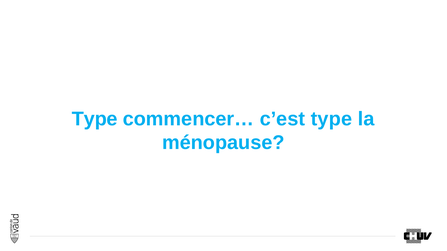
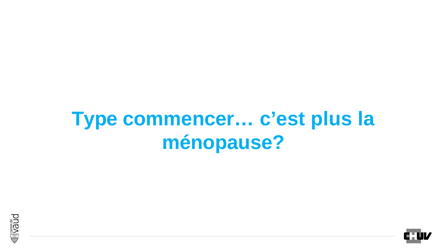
c’est type: type -> plus
